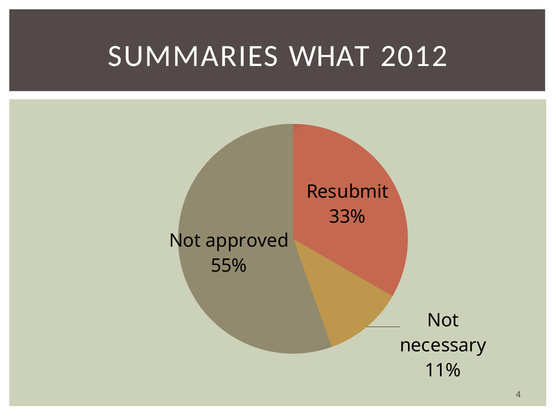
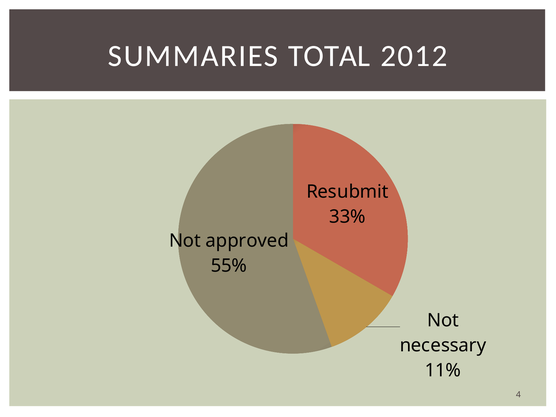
WHAT: WHAT -> TOTAL
